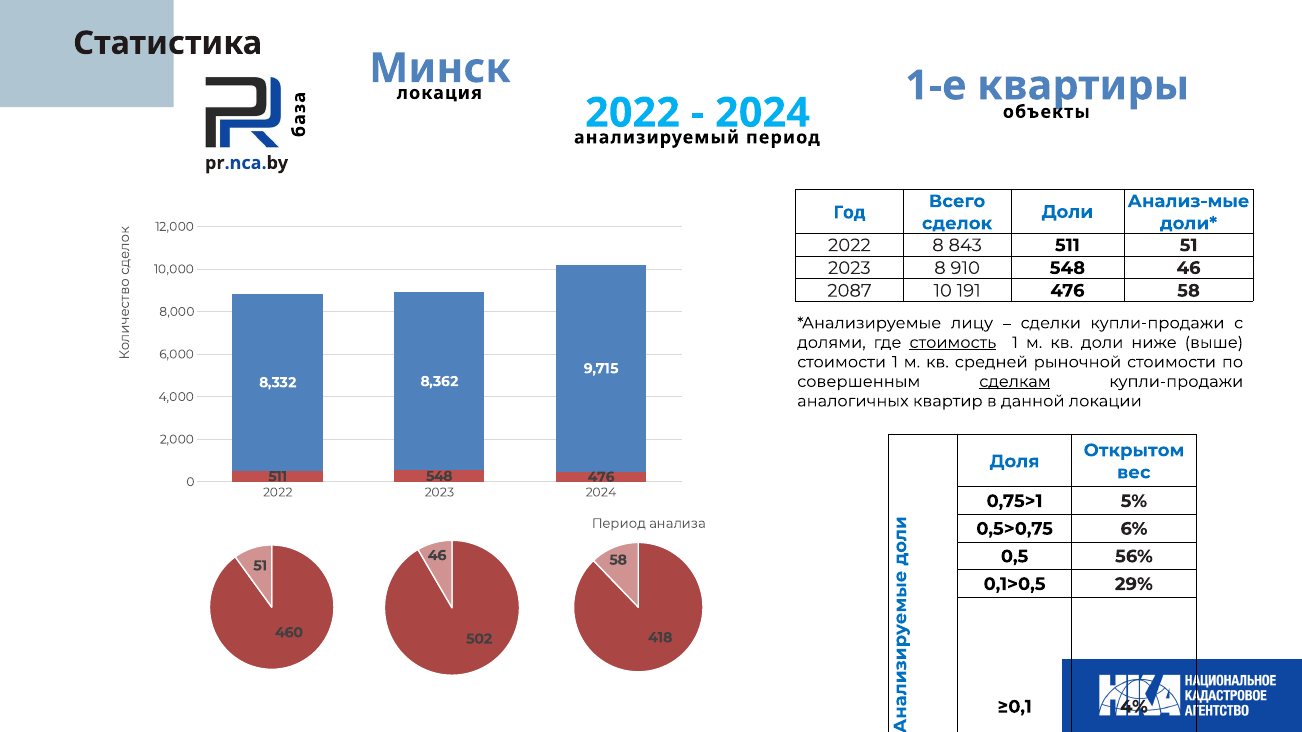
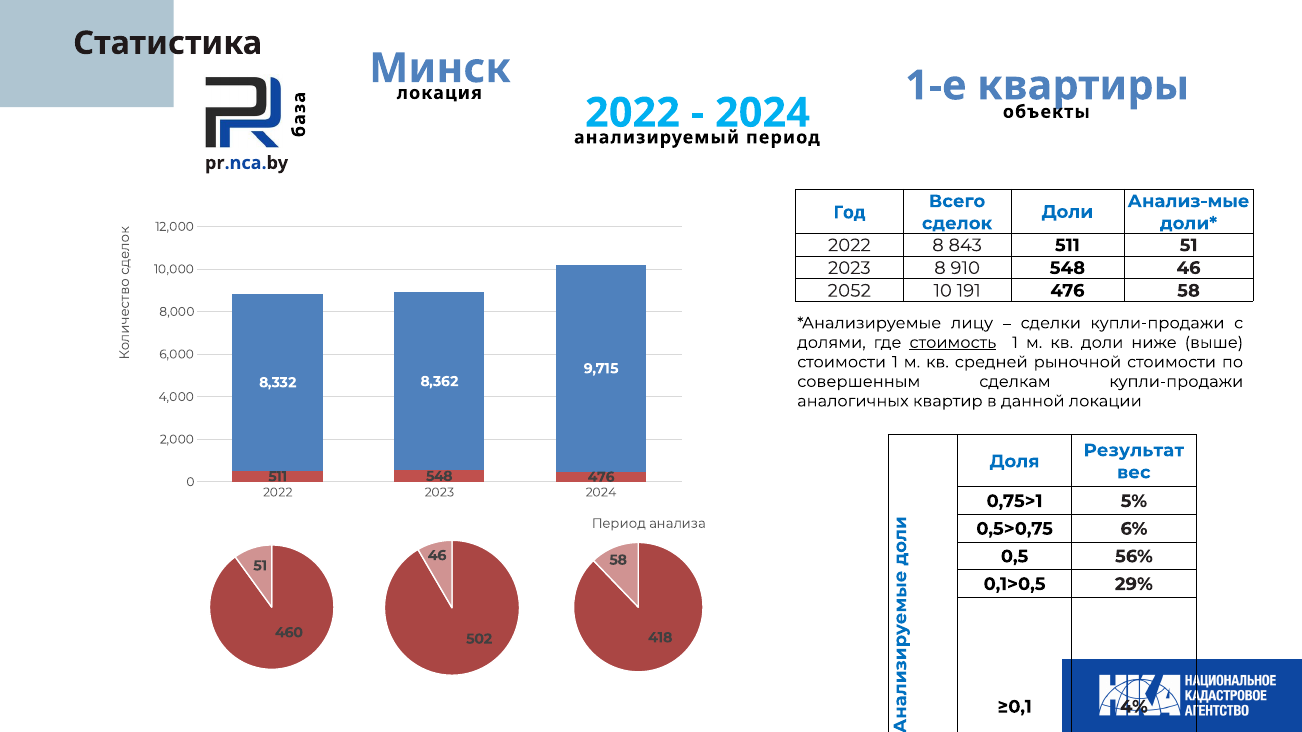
2087: 2087 -> 2052
сделкам underline: present -> none
Открытом: Открытом -> Результат
